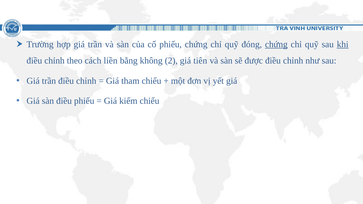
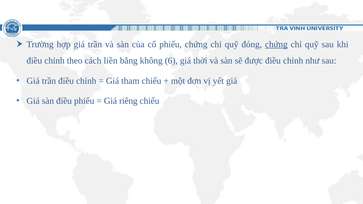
khi underline: present -> none
2: 2 -> 6
tiên: tiên -> thời
kiếm: kiếm -> riêng
